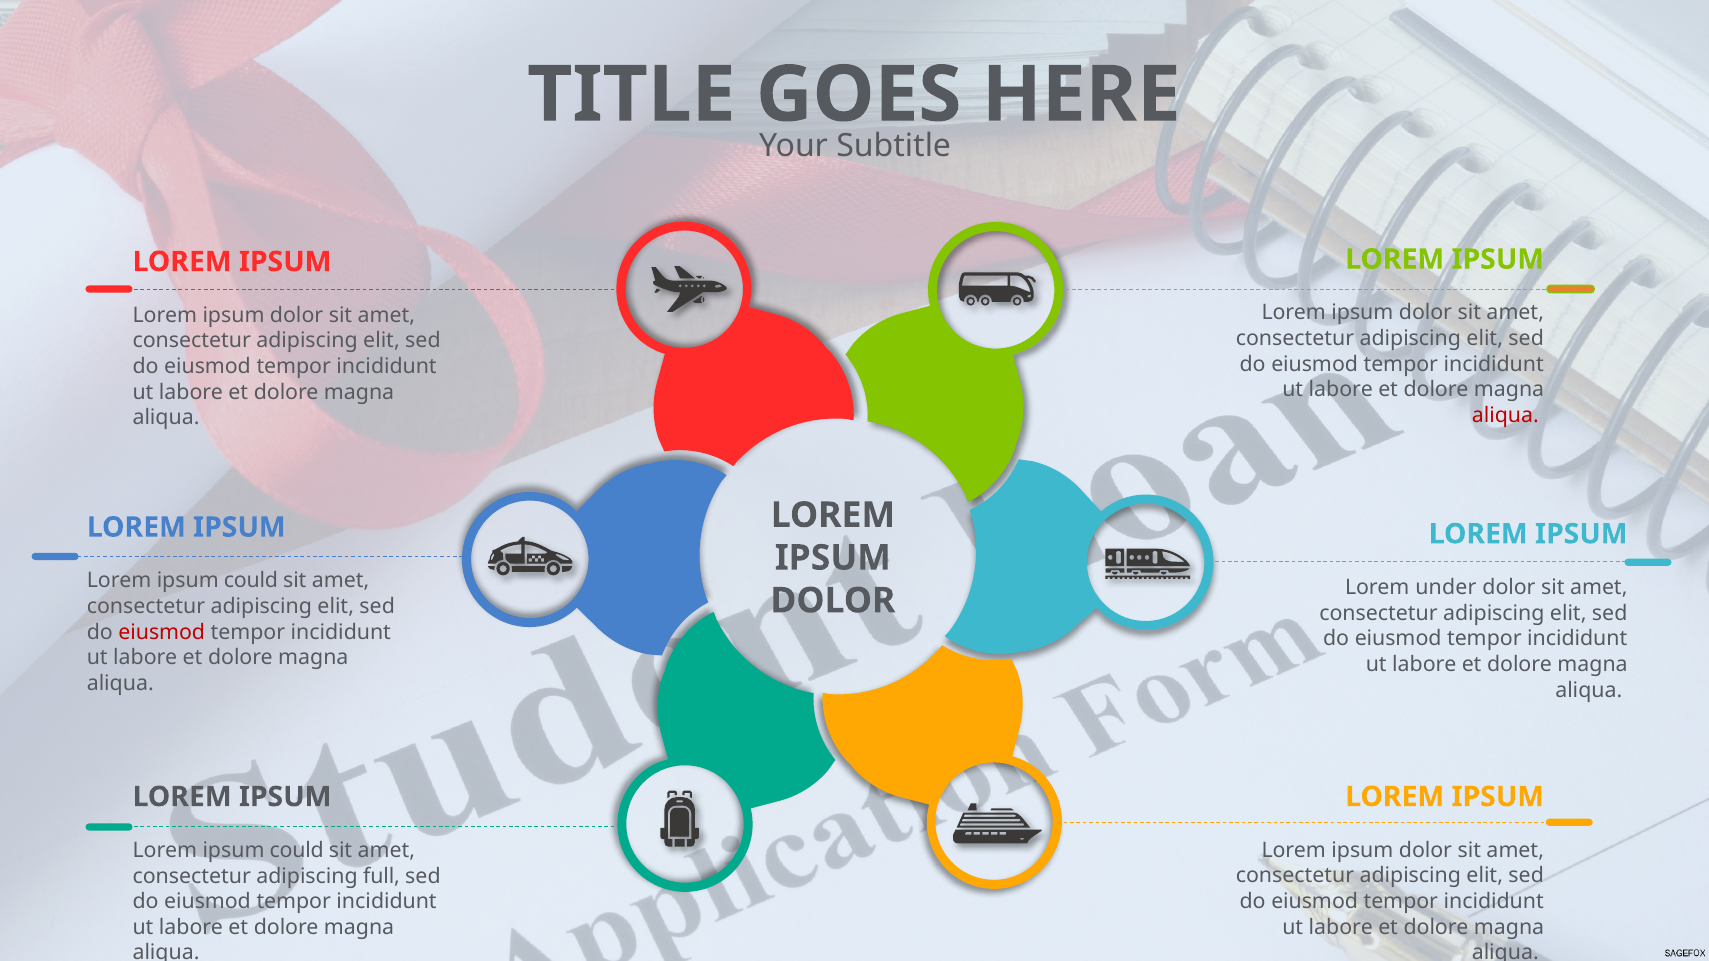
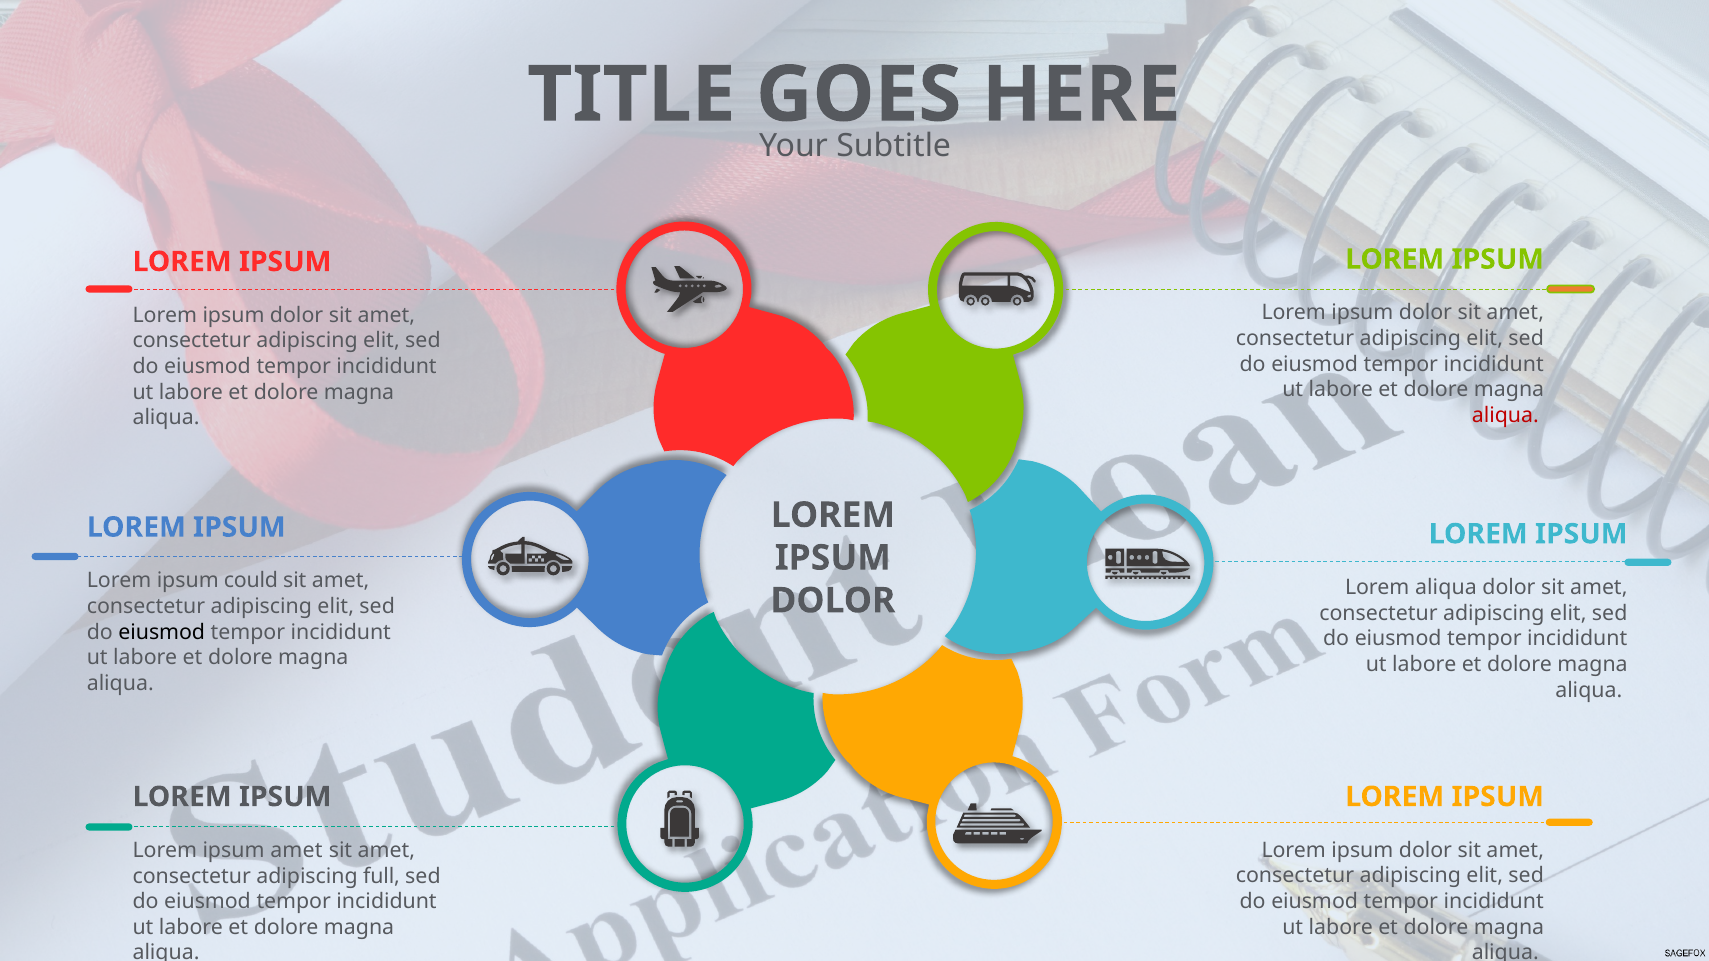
Lorem under: under -> aliqua
eiusmod at (162, 632) colour: red -> black
could at (297, 851): could -> amet
